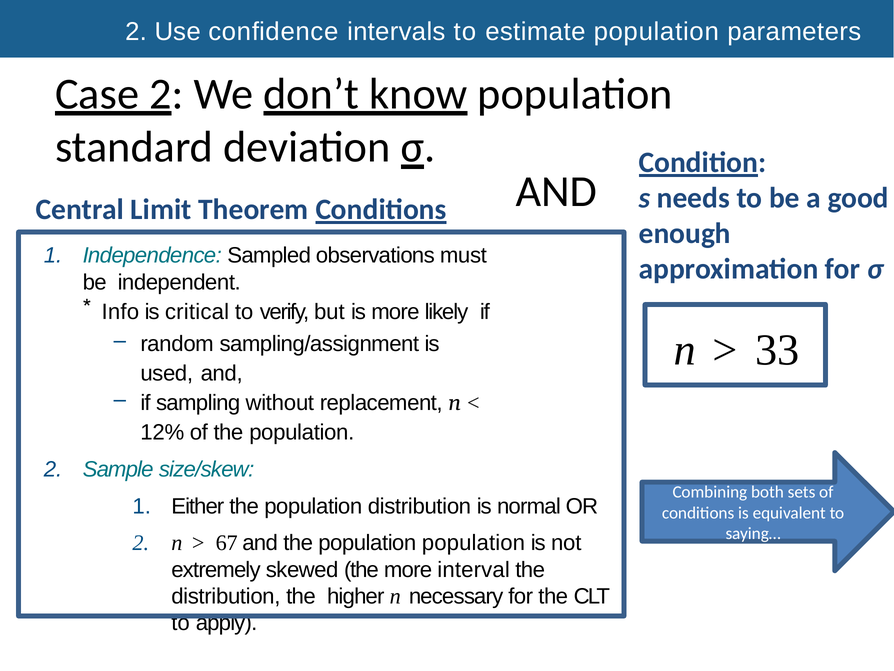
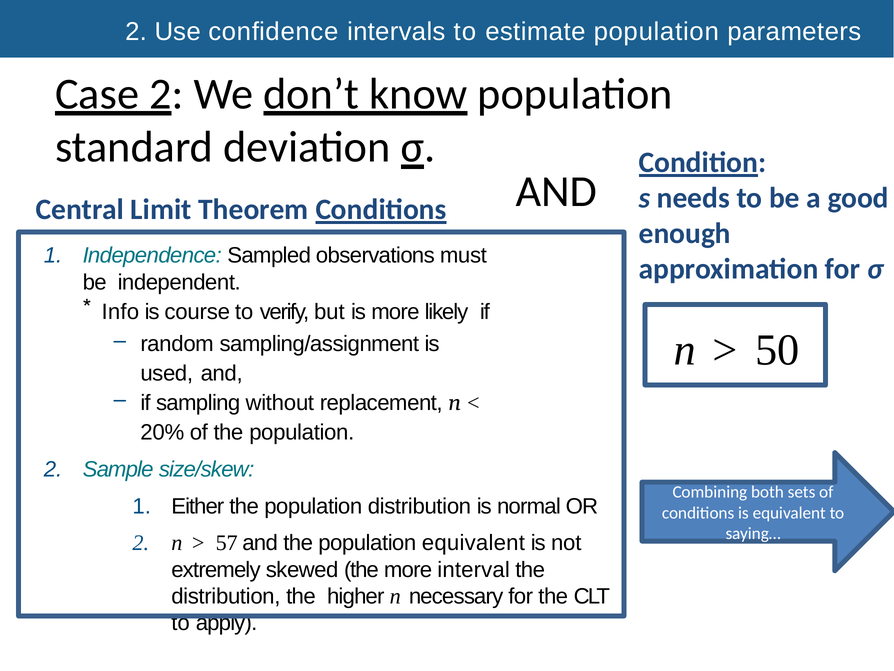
critical: critical -> course
33: 33 -> 50
12%: 12% -> 20%
67: 67 -> 57
population population: population -> equivalent
